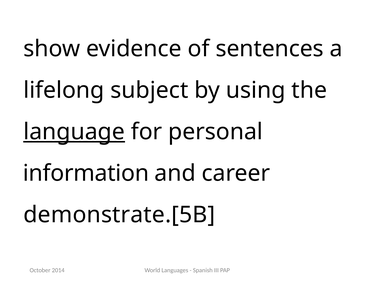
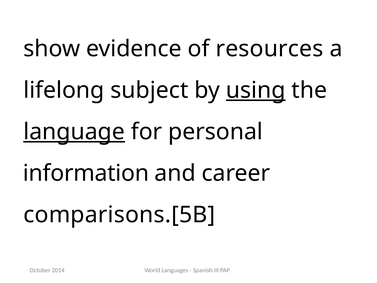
sentences: sentences -> resources
using underline: none -> present
demonstrate.[5B: demonstrate.[5B -> comparisons.[5B
